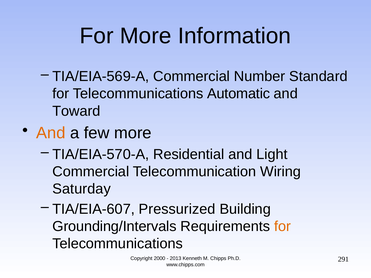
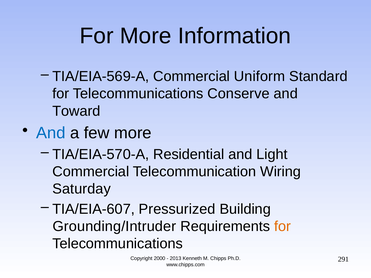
Number: Number -> Uniform
Automatic: Automatic -> Conserve
And at (51, 133) colour: orange -> blue
Grounding/Intervals: Grounding/Intervals -> Grounding/Intruder
